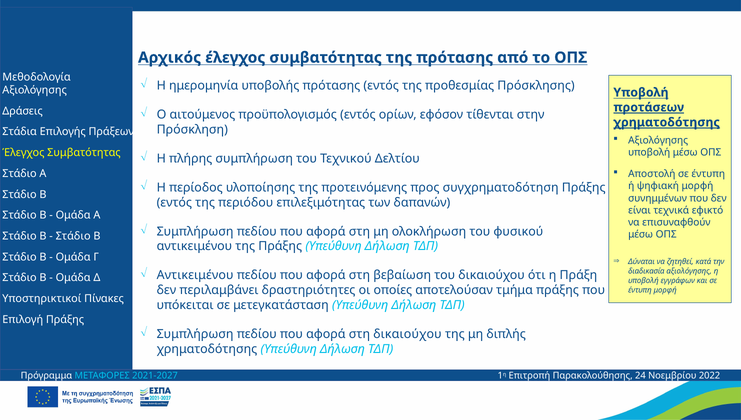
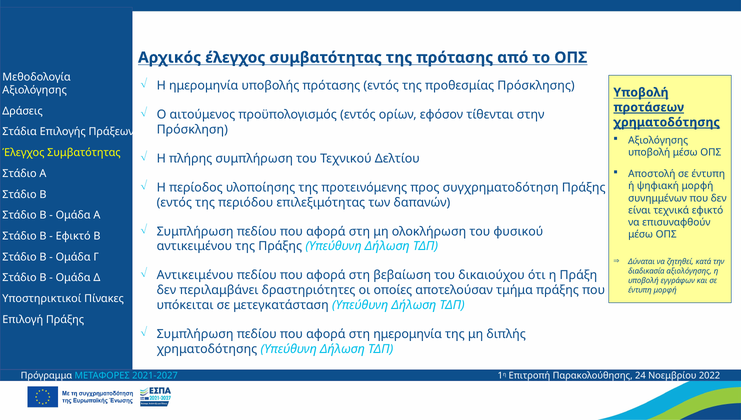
Στάδιο at (73, 236): Στάδιο -> Εφικτό
στη δικαιούχου: δικαιούχου -> ημερομηνία
